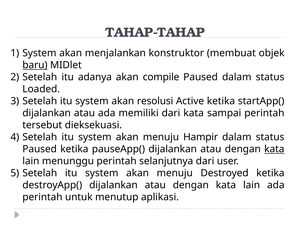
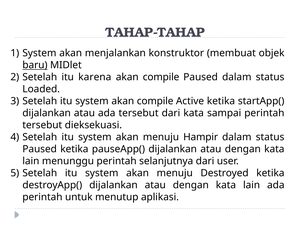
adanya: adanya -> karena
system akan resolusi: resolusi -> compile
ada memiliki: memiliki -> tersebut
kata at (274, 149) underline: present -> none
